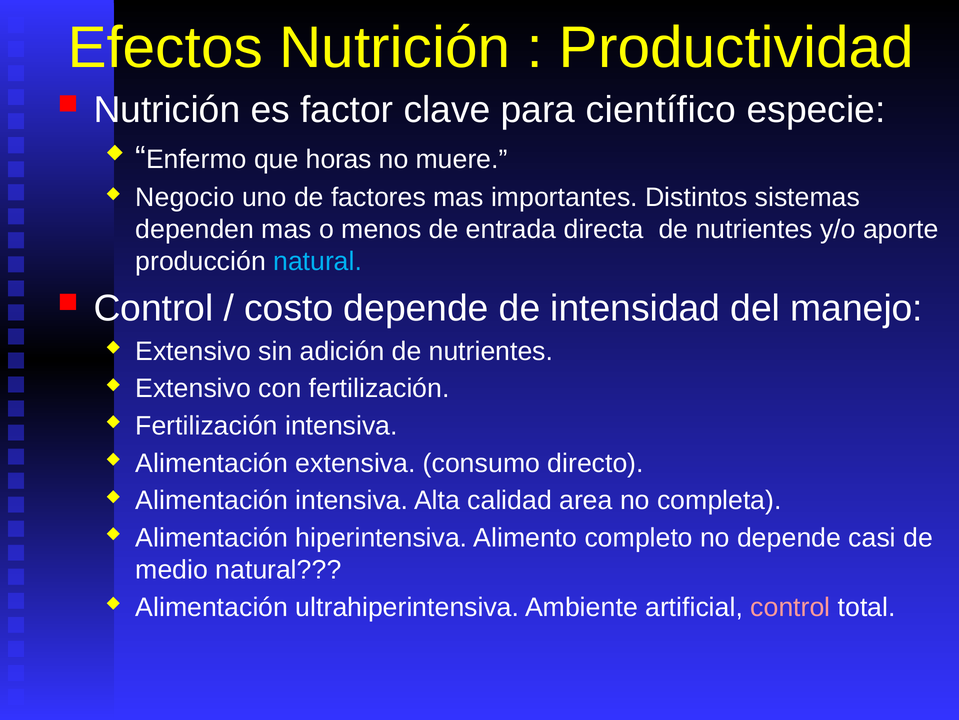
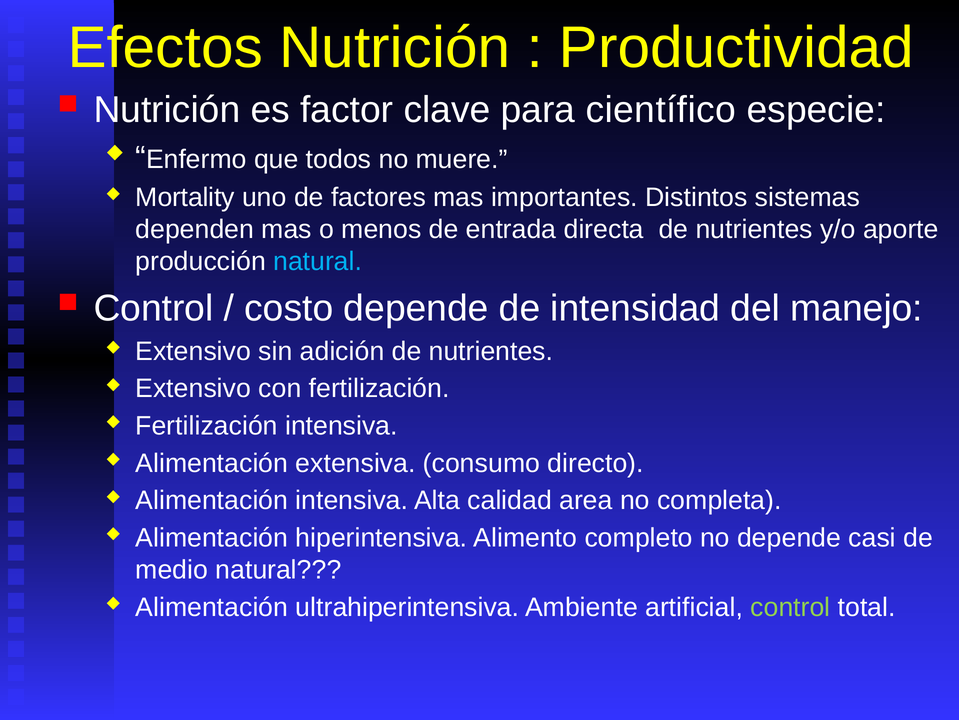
horas: horas -> todos
Negocio: Negocio -> Mortality
control at (790, 607) colour: pink -> light green
